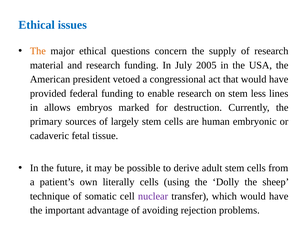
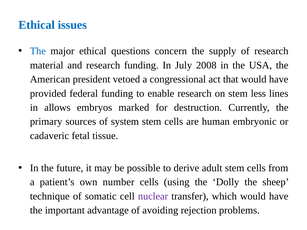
The at (38, 51) colour: orange -> blue
2005: 2005 -> 2008
largely: largely -> system
literally: literally -> number
